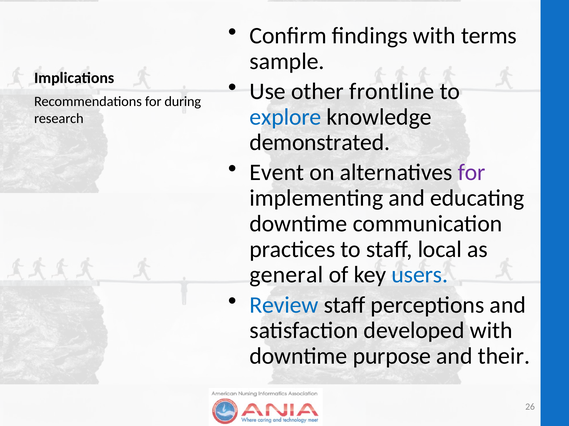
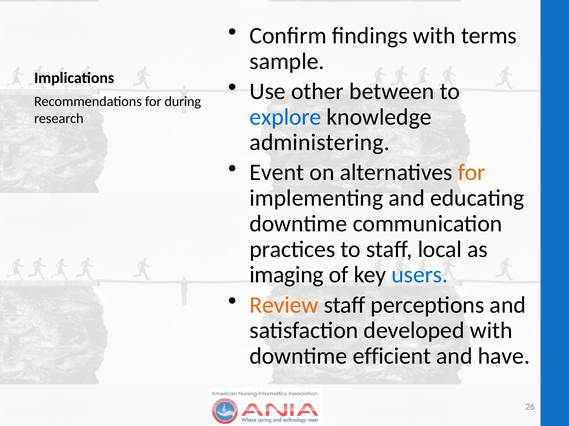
frontline: frontline -> between
demonstrated: demonstrated -> administering
for at (472, 173) colour: purple -> orange
general: general -> imaging
Review colour: blue -> orange
purpose: purpose -> efficient
their: their -> have
